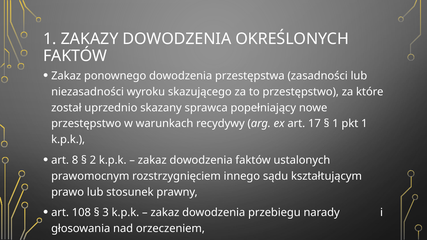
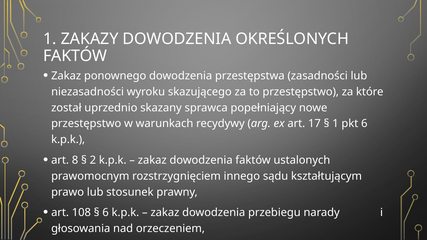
pkt 1: 1 -> 6
3 at (106, 213): 3 -> 6
